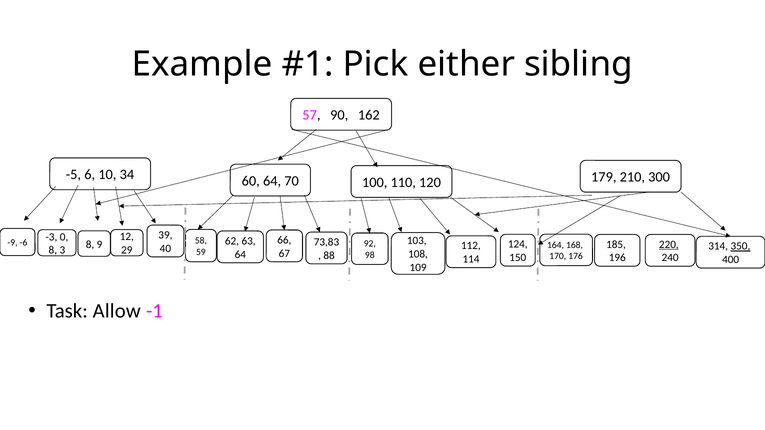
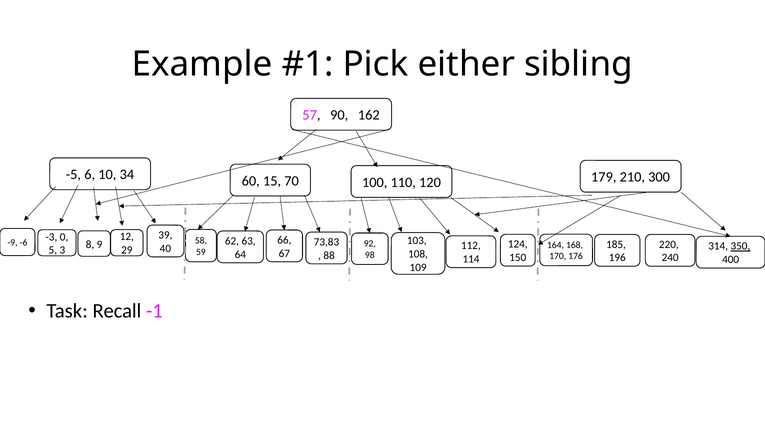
60 64: 64 -> 15
220 underline: present -> none
8 at (53, 250): 8 -> 5
Allow: Allow -> Recall
